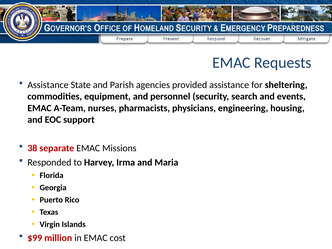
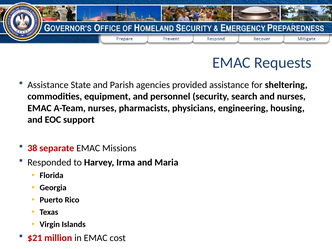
and events: events -> nurses
$99: $99 -> $21
